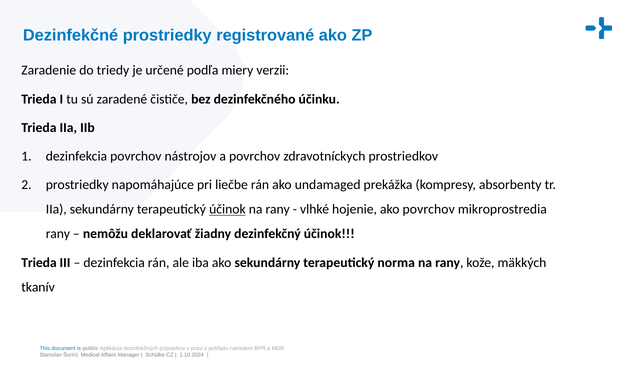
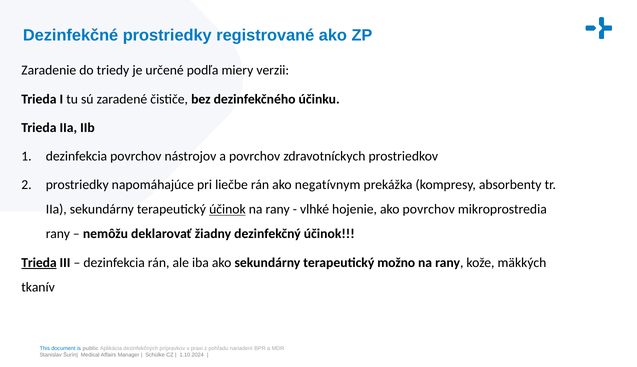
undamaged: undamaged -> negatívnym
Trieda at (39, 262) underline: none -> present
norma: norma -> možno
